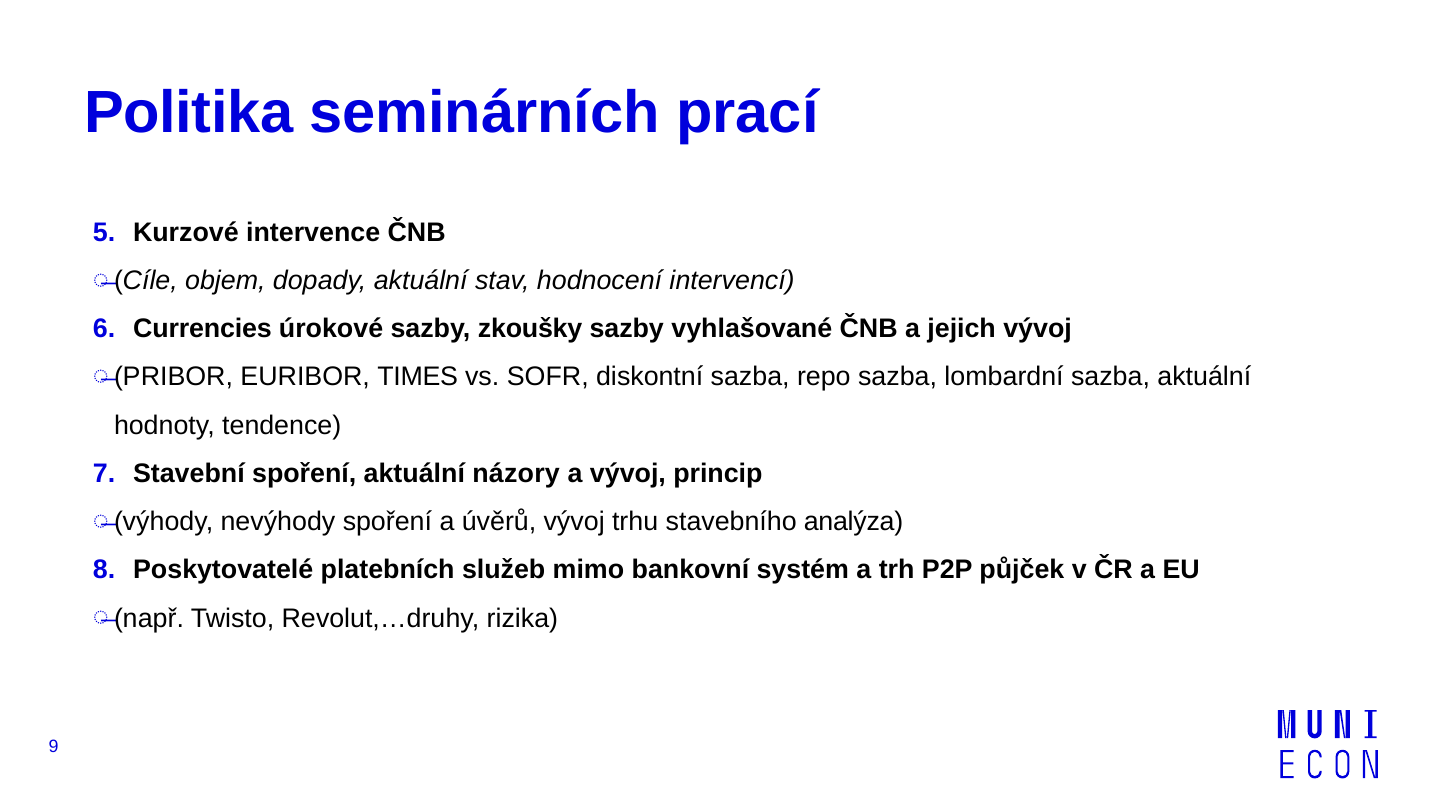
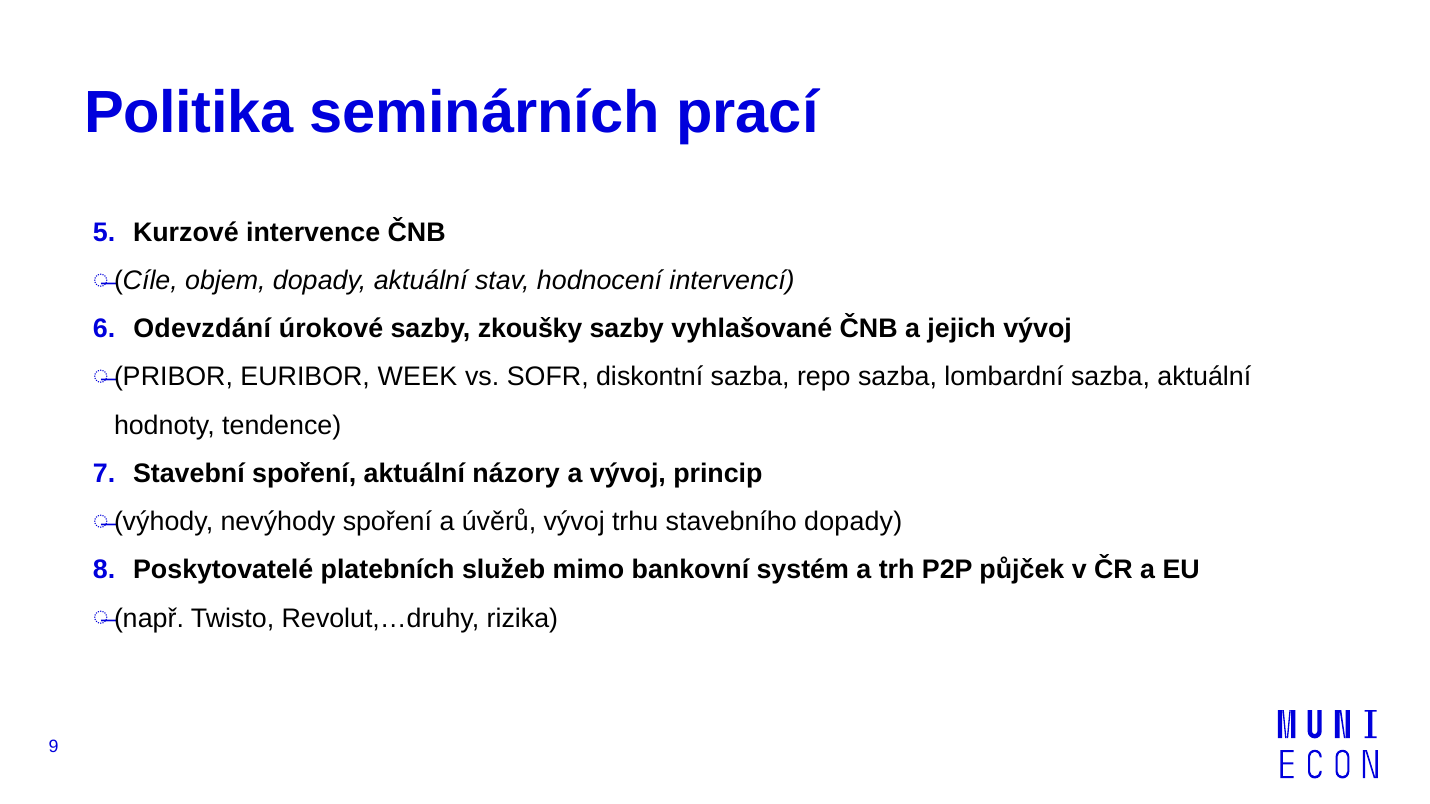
Currencies: Currencies -> Odevzdání
TIMES: TIMES -> WEEK
stavebního analýza: analýza -> dopady
